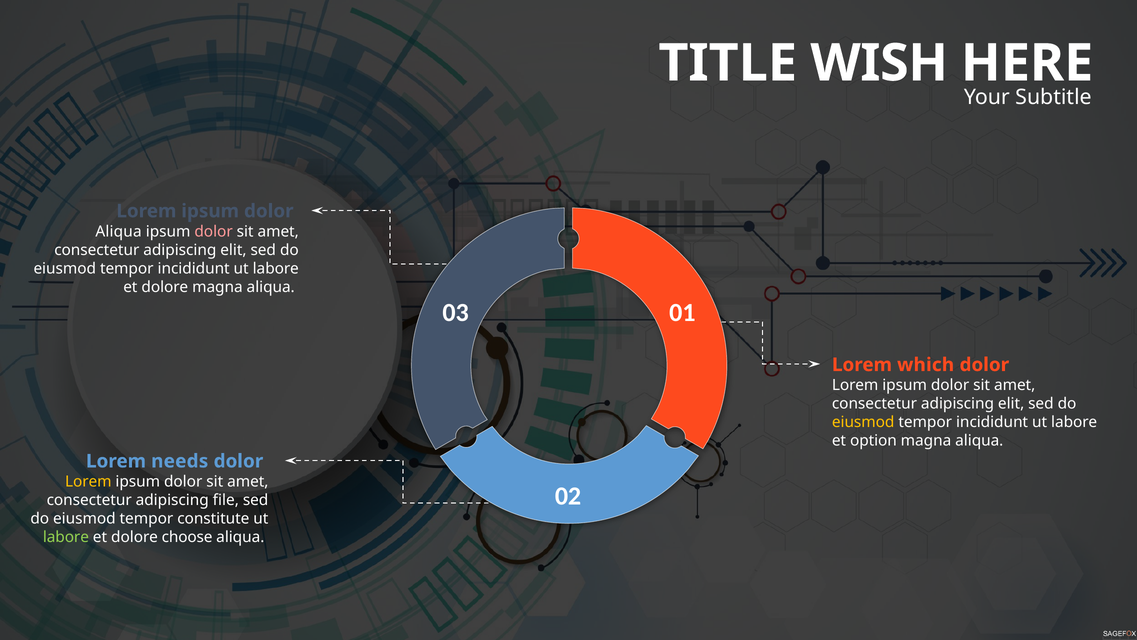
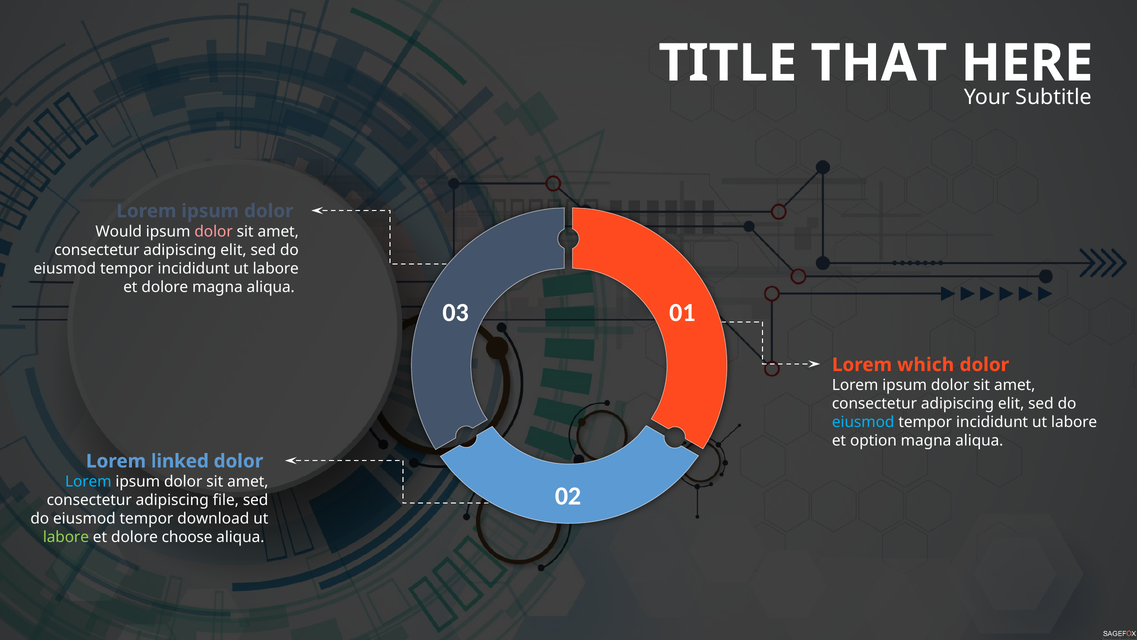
WISH: WISH -> THAT
Aliqua at (119, 231): Aliqua -> Would
eiusmod at (863, 422) colour: yellow -> light blue
needs: needs -> linked
Lorem at (88, 481) colour: yellow -> light blue
constitute: constitute -> download
